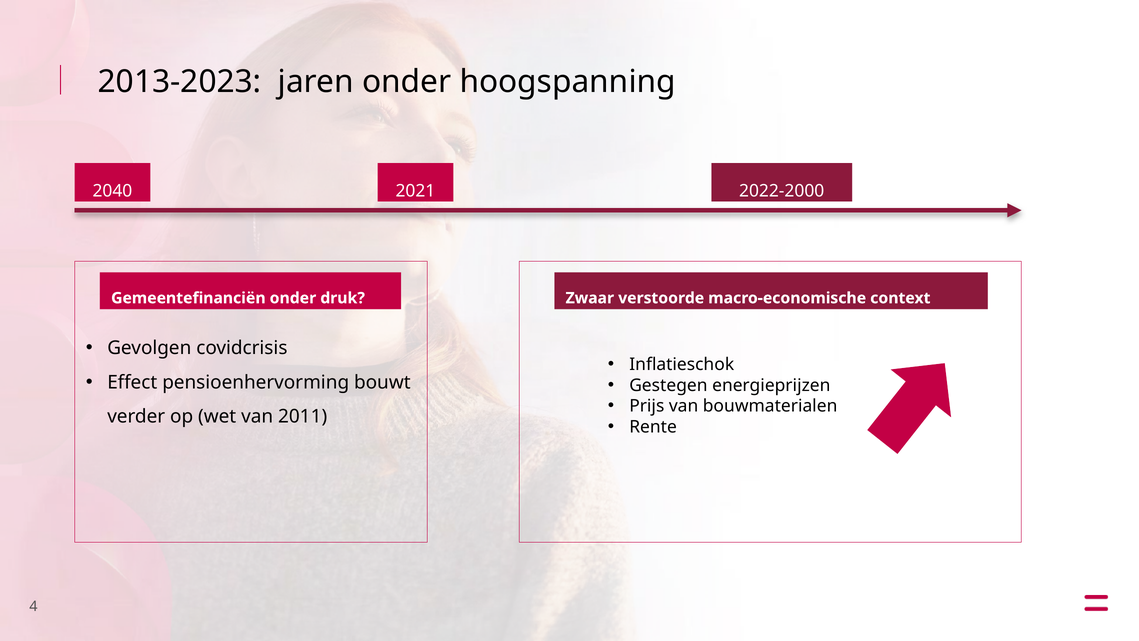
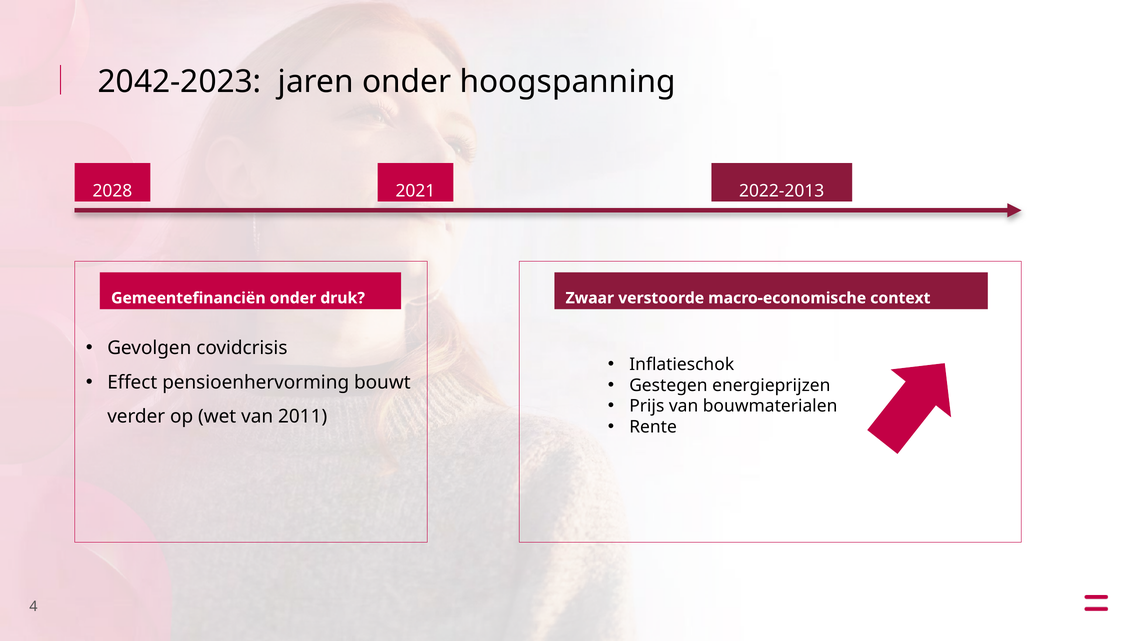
2013-2023: 2013-2023 -> 2042-2023
2040: 2040 -> 2028
2022-2000: 2022-2000 -> 2022-2013
